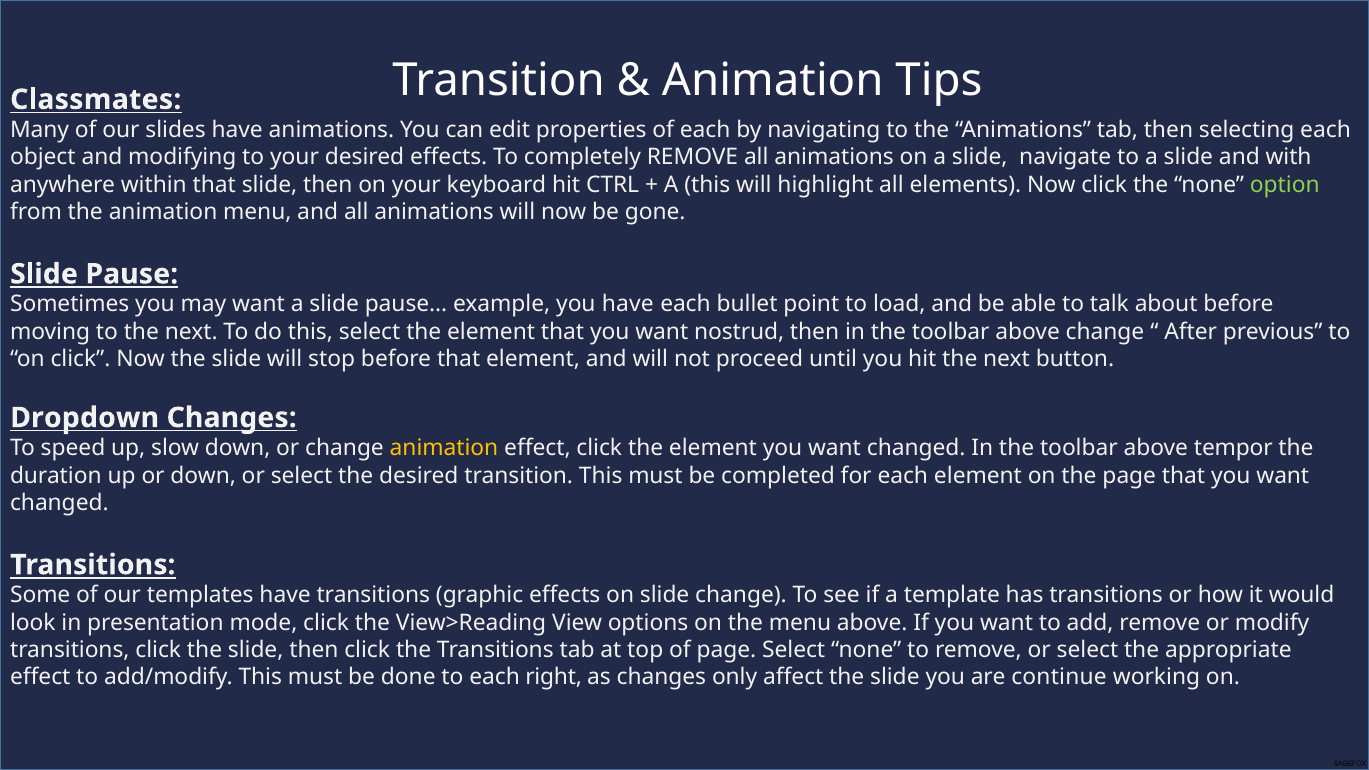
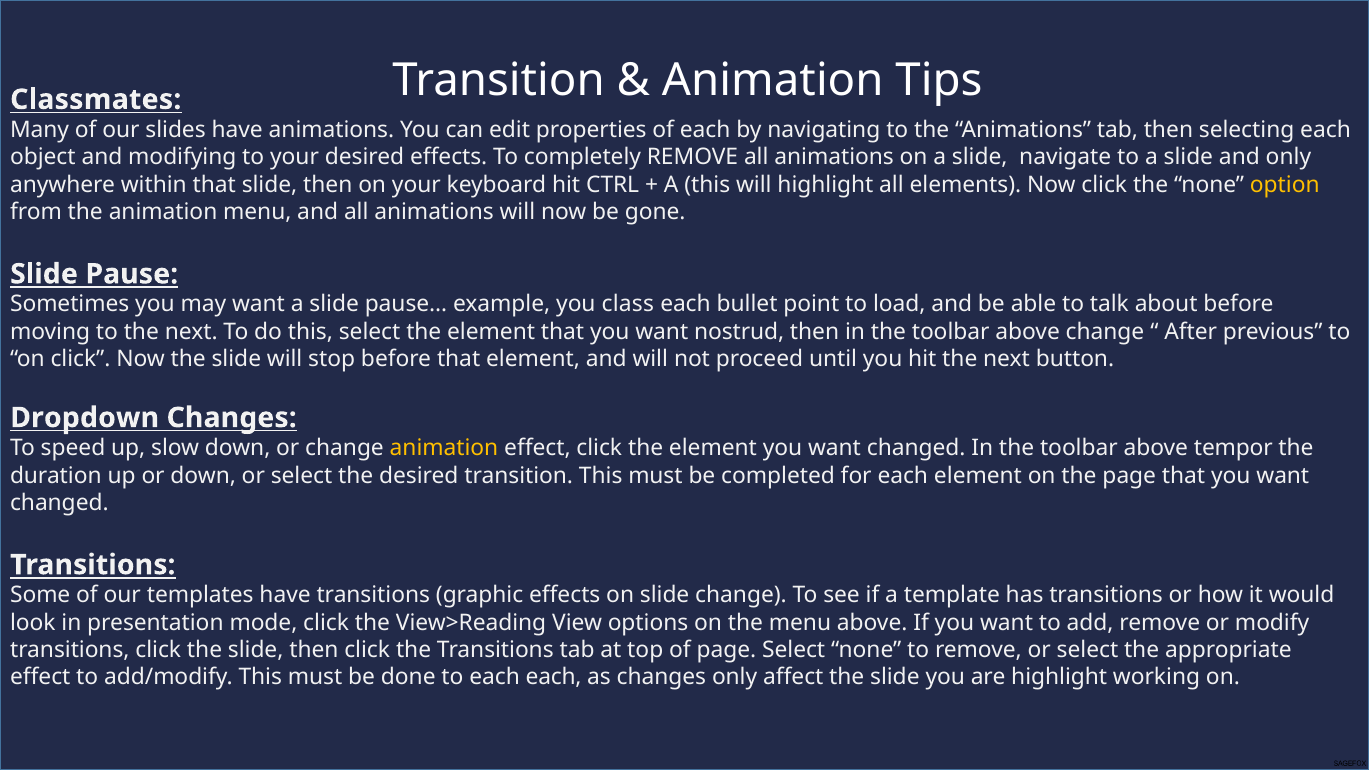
and with: with -> only
option colour: light green -> yellow
you have: have -> class
each right: right -> each
are continue: continue -> highlight
